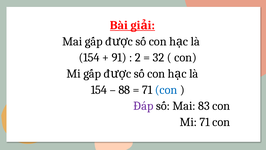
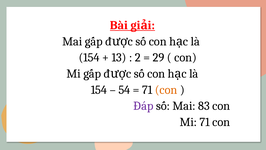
91: 91 -> 13
32: 32 -> 29
88: 88 -> 54
con at (166, 90) colour: blue -> orange
